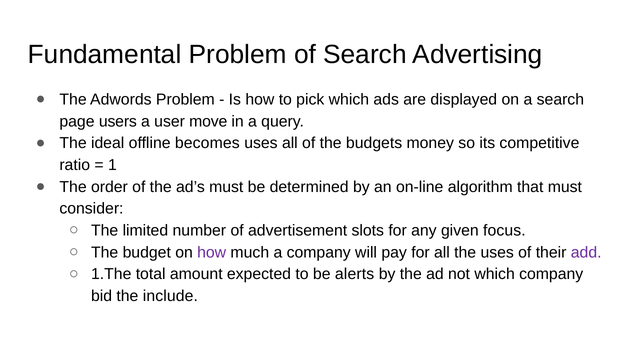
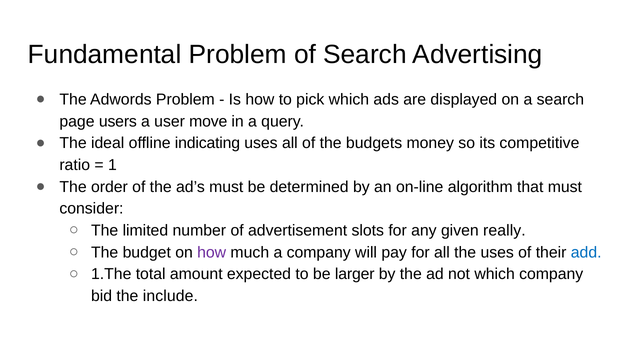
becomes: becomes -> indicating
focus: focus -> really
add colour: purple -> blue
alerts: alerts -> larger
